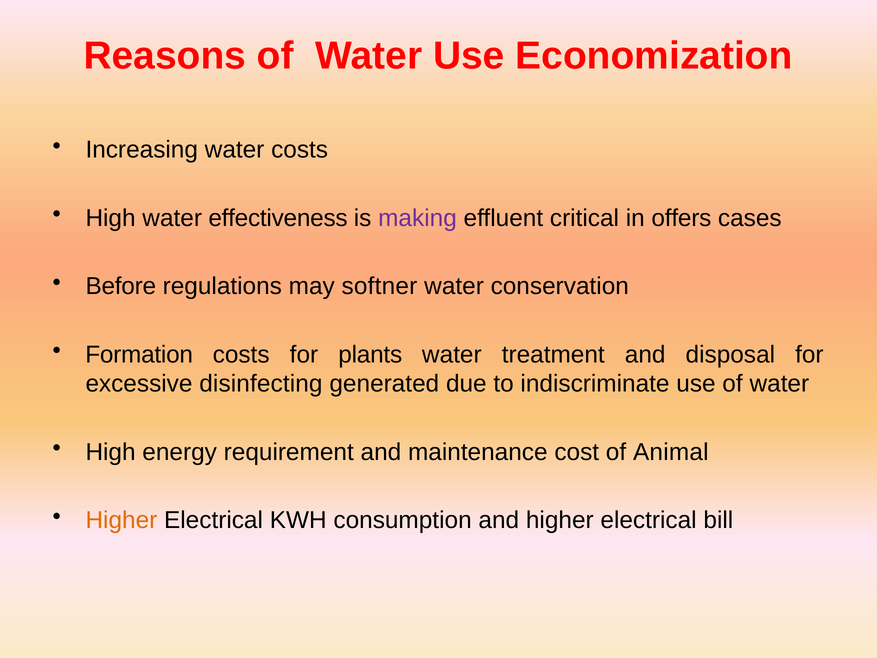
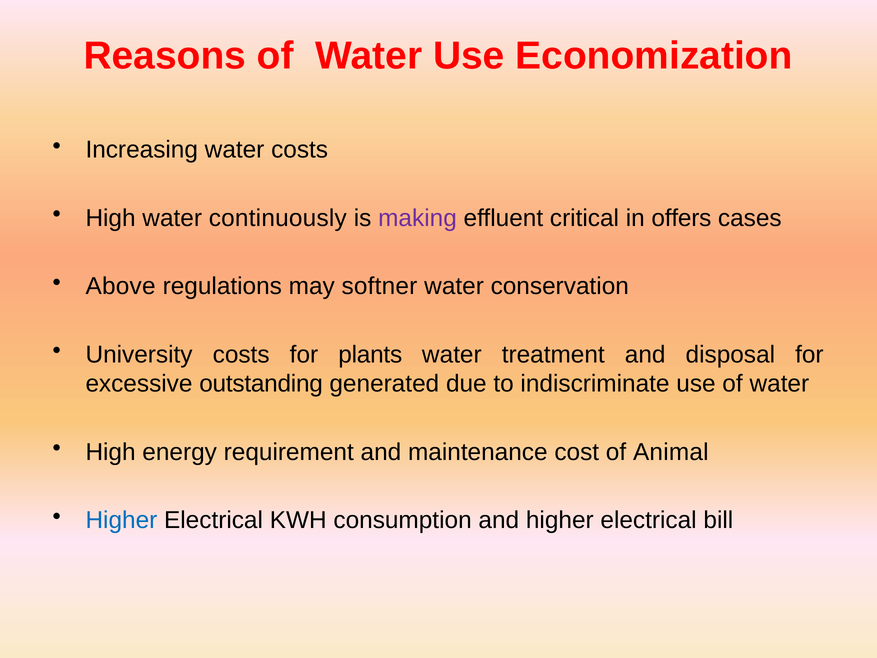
effectiveness: effectiveness -> continuously
Before: Before -> Above
Formation: Formation -> University
disinfecting: disinfecting -> outstanding
Higher at (121, 520) colour: orange -> blue
